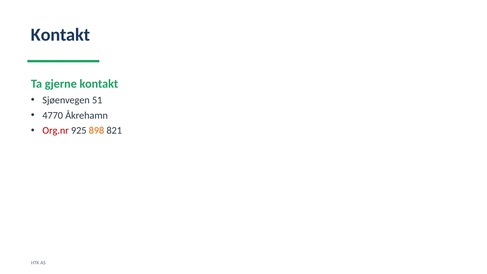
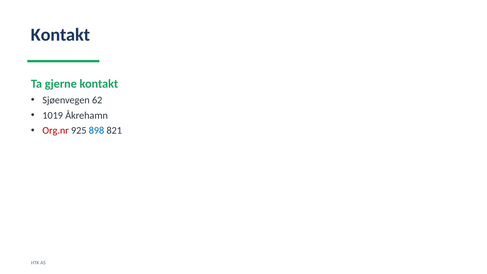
51: 51 -> 62
4770: 4770 -> 1019
898 colour: orange -> blue
